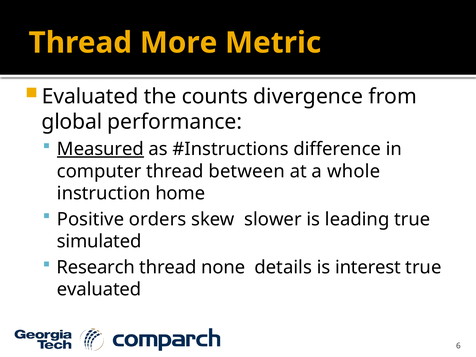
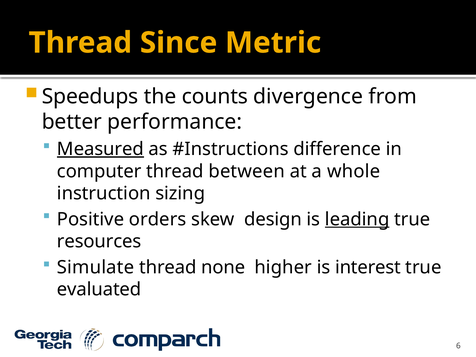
More: More -> Since
Evaluated at (90, 96): Evaluated -> Speedups
global: global -> better
home: home -> sizing
slower: slower -> design
leading underline: none -> present
simulated: simulated -> resources
Research: Research -> Simulate
details: details -> higher
